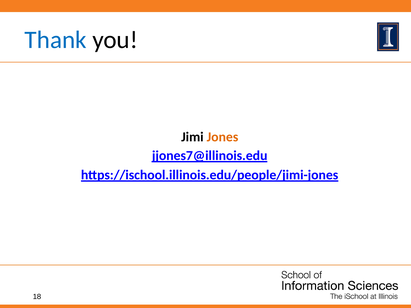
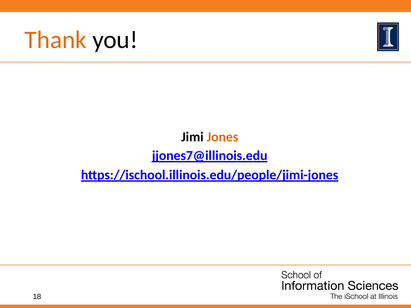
Thank colour: blue -> orange
